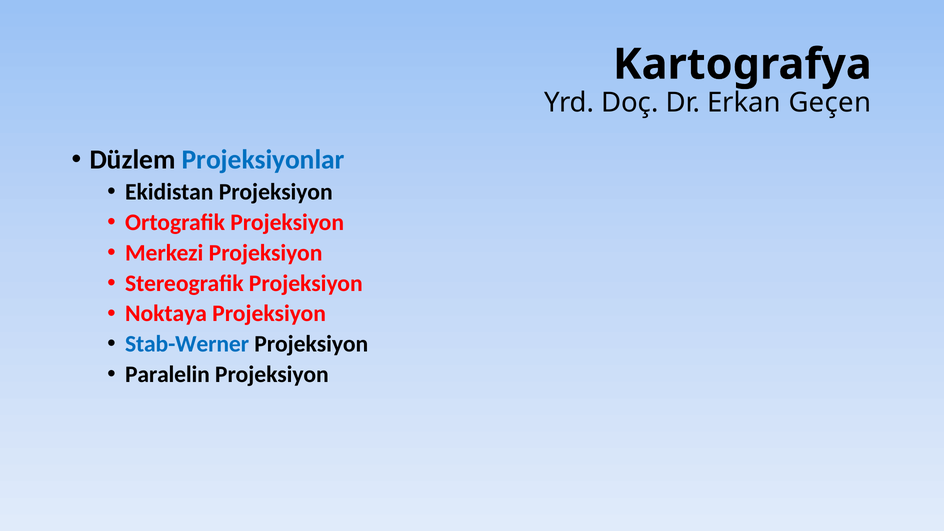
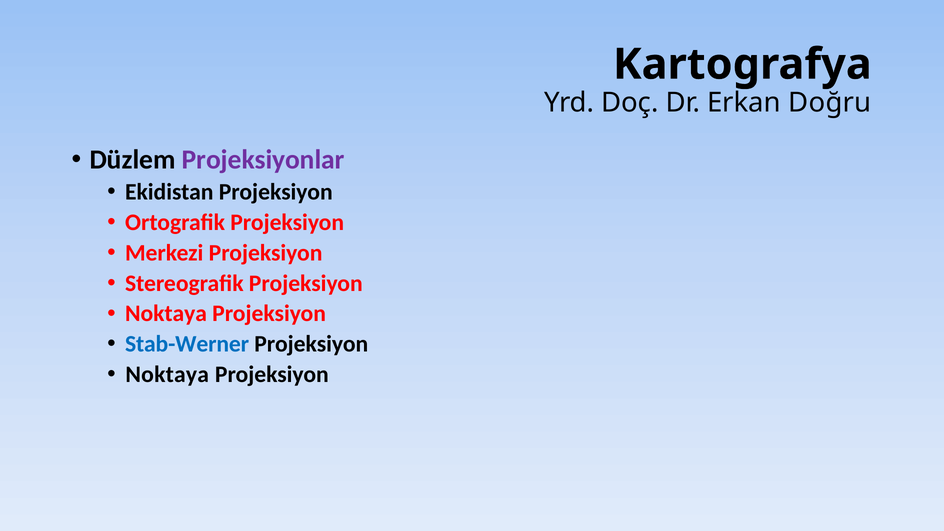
Geçen: Geçen -> Doğru
Projeksiyonlar colour: blue -> purple
Paralelin at (167, 374): Paralelin -> Noktaya
